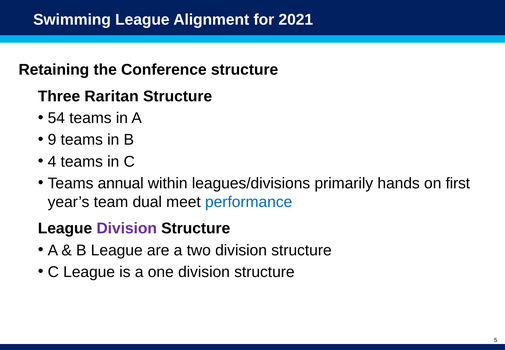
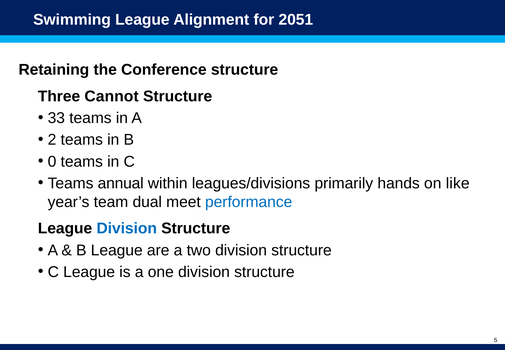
2021: 2021 -> 2051
Raritan: Raritan -> Cannot
54: 54 -> 33
9: 9 -> 2
4: 4 -> 0
first: first -> like
Division at (127, 228) colour: purple -> blue
